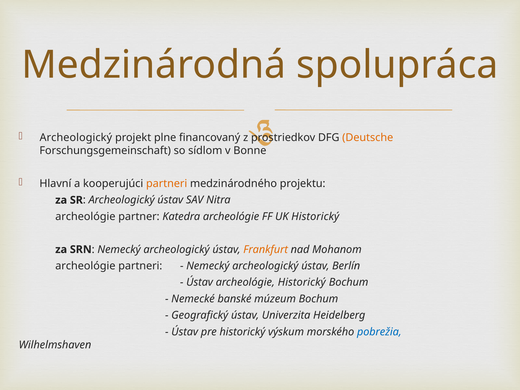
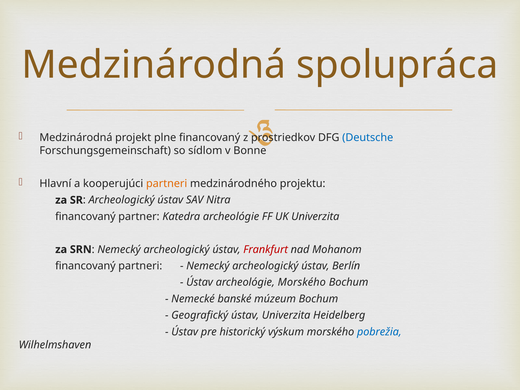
Archeologický at (76, 138): Archeologický -> Medzinárodná
Deutsche colour: orange -> blue
archeológie at (85, 217): archeológie -> financovaný
UK Historický: Historický -> Univerzita
Frankfurt colour: orange -> red
archeológie at (85, 266): archeológie -> financovaný
archeológie Historický: Historický -> Morského
